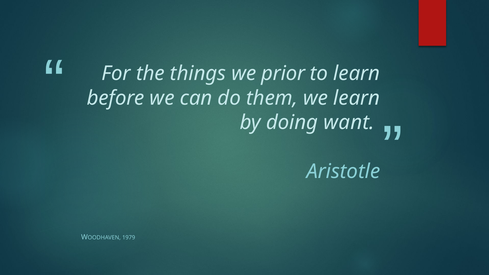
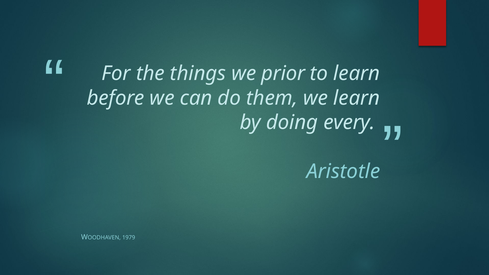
want: want -> every
